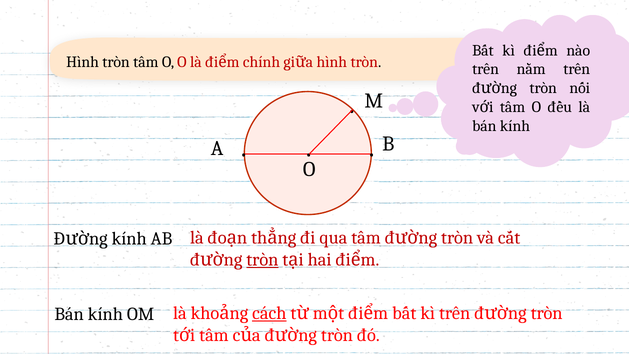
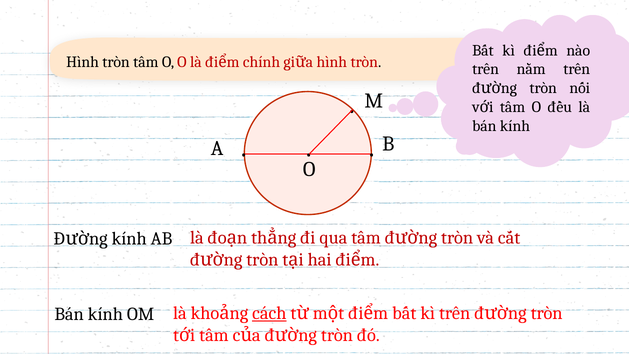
tròn at (262, 260) underline: present -> none
